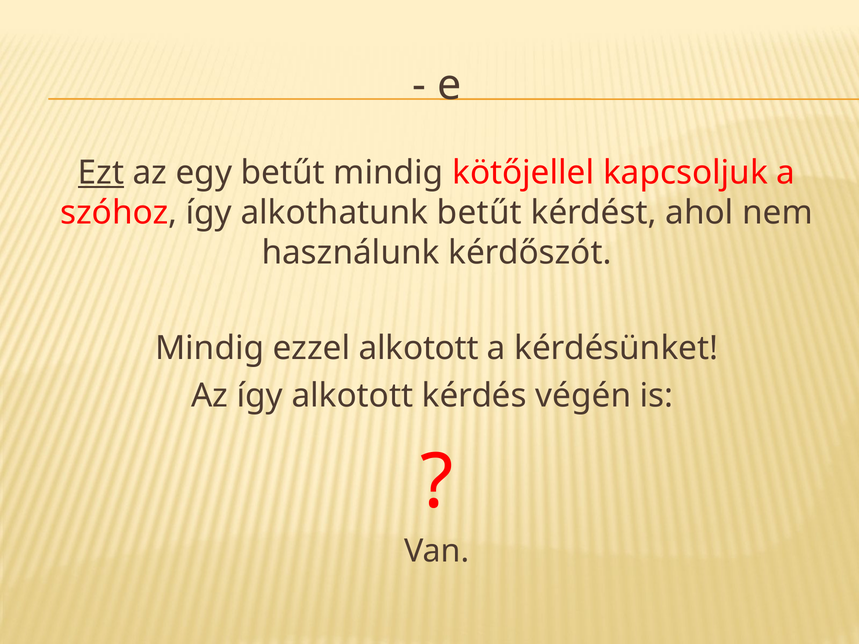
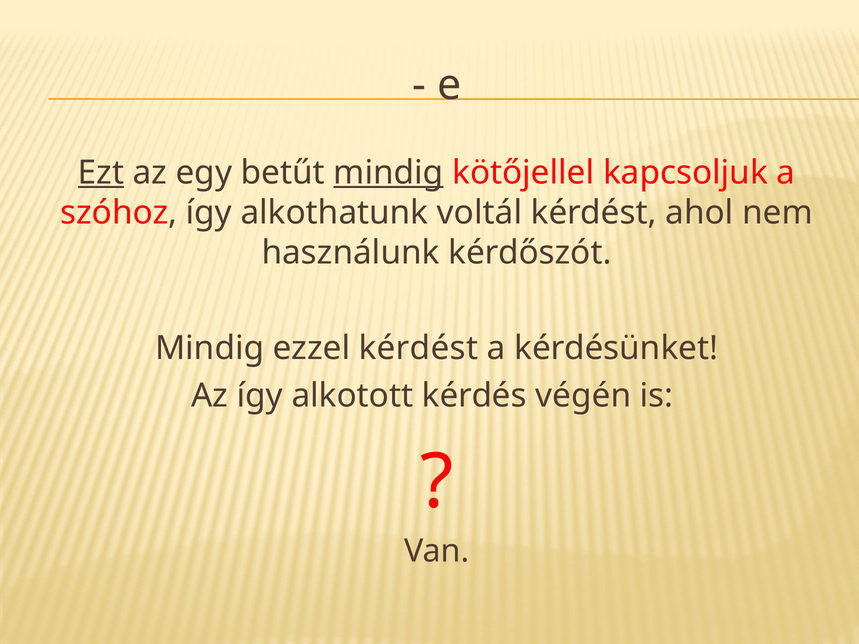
mindig at (388, 173) underline: none -> present
alkothatunk betűt: betűt -> voltál
ezzel alkotott: alkotott -> kérdést
